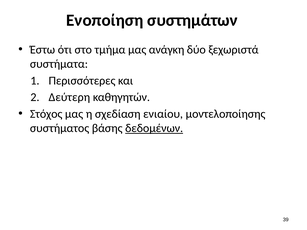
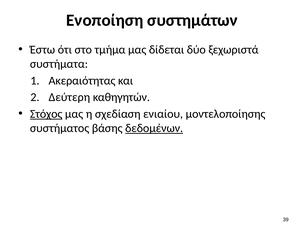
ανάγκη: ανάγκη -> δίδεται
Περισσότερες: Περισσότερες -> Ακεραιότητας
Στόχος underline: none -> present
